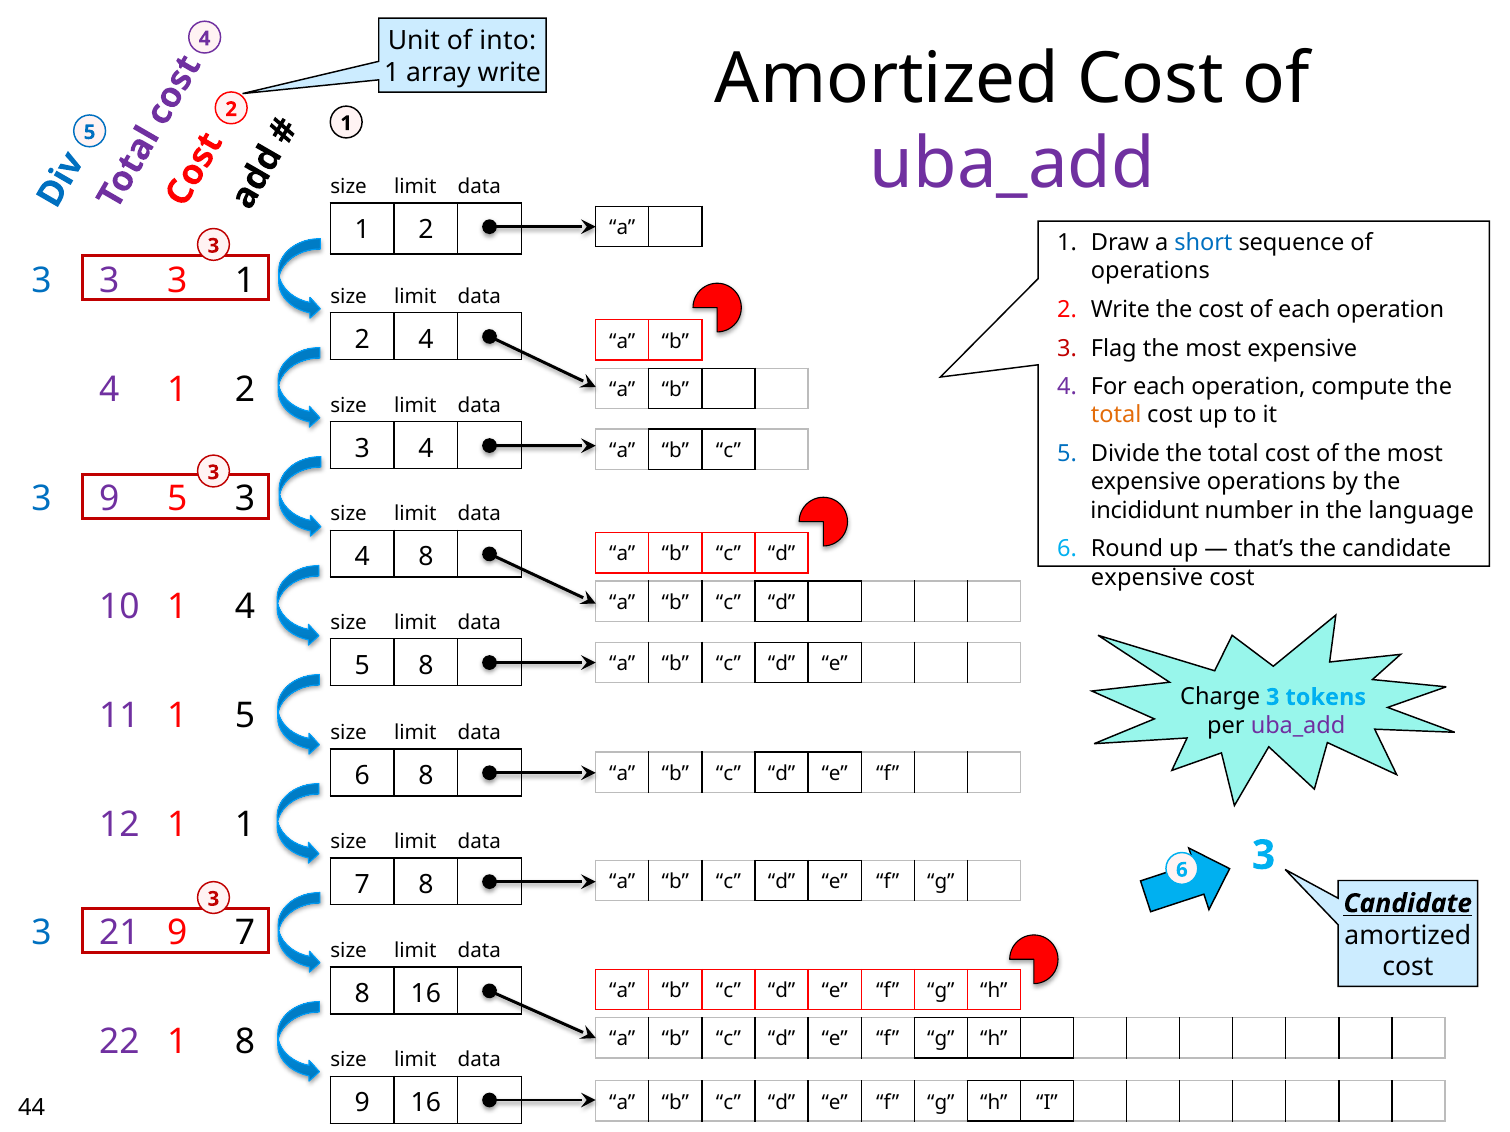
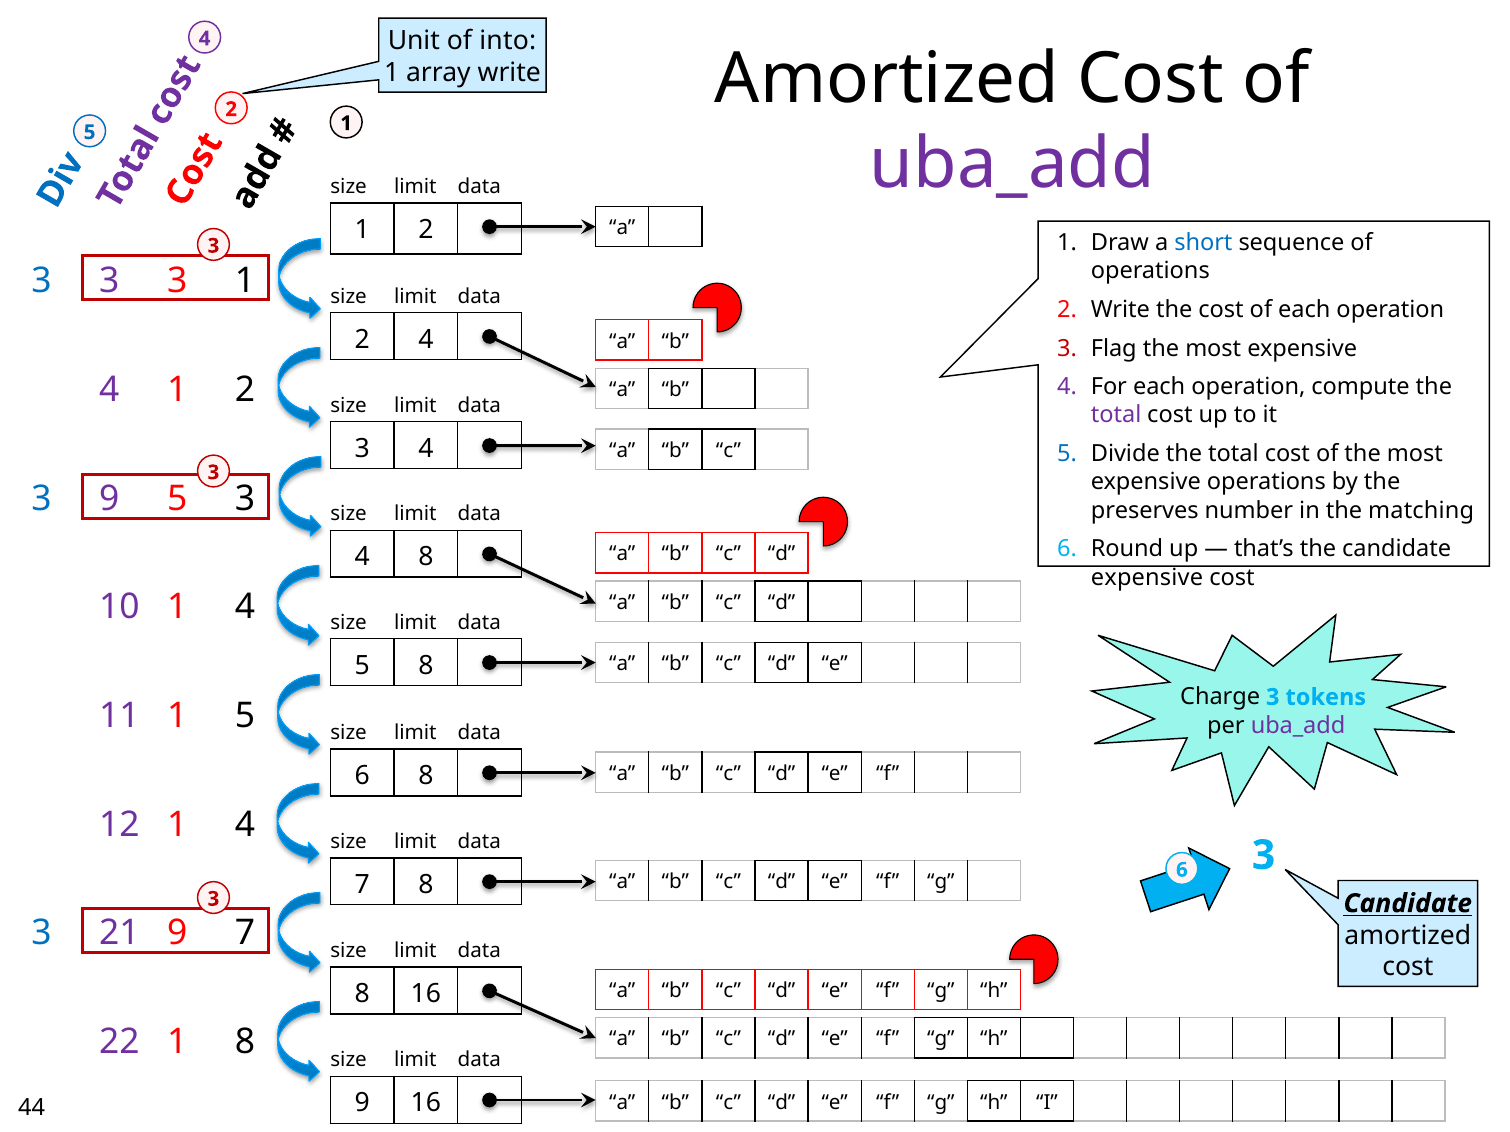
total at (1116, 415) colour: orange -> purple
incididunt: incididunt -> preserves
language: language -> matching
12 1 1: 1 -> 4
